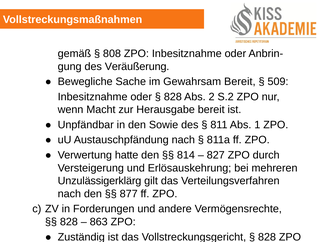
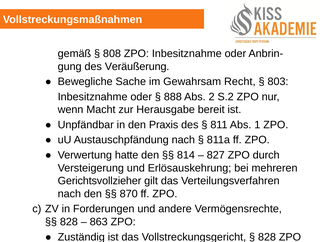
Gewahrsam Bereit: Bereit -> Recht
509: 509 -> 803
828 at (173, 97): 828 -> 888
Sowie: Sowie -> Praxis
Unzulässigerklärg: Unzulässigerklärg -> Gerichtsvollzieher
877: 877 -> 870
